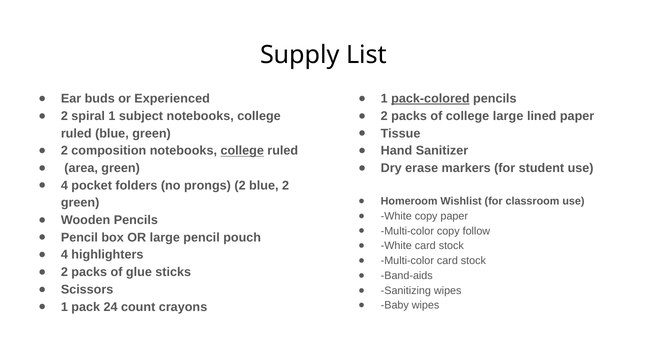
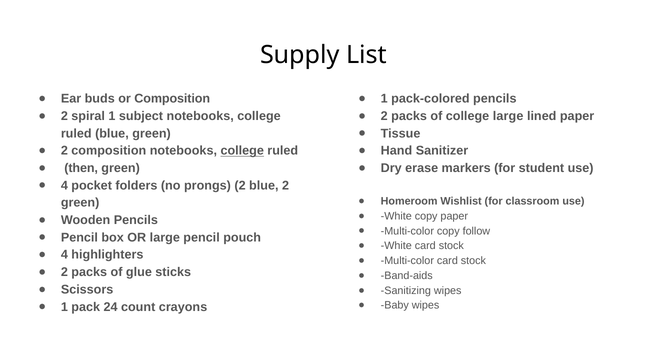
or Experienced: Experienced -> Composition
pack-colored underline: present -> none
area: area -> then
